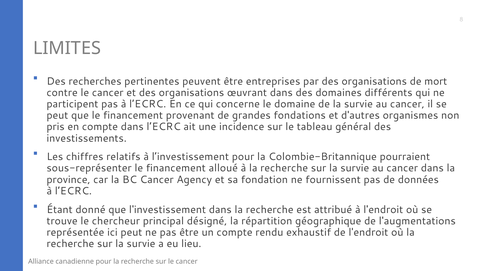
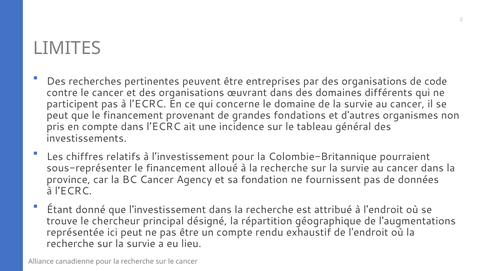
mort: mort -> code
